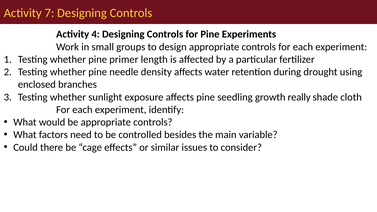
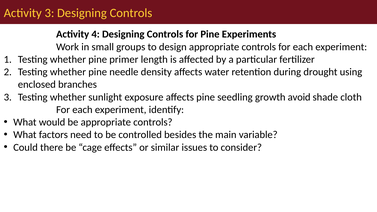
Activity 7: 7 -> 3
really: really -> avoid
